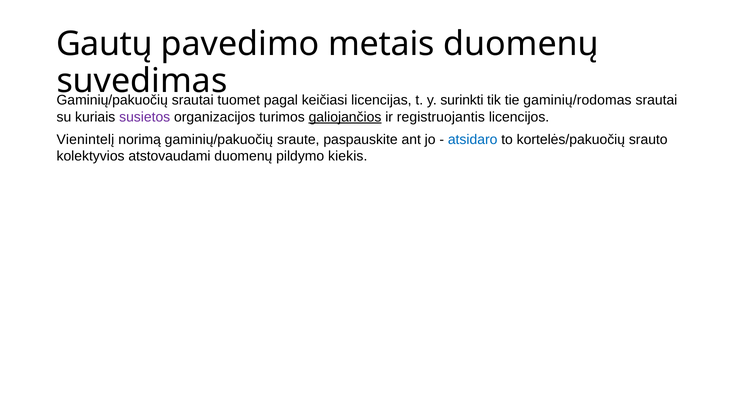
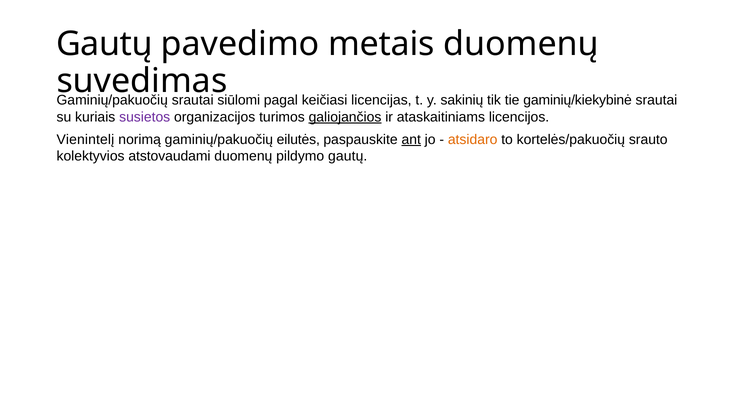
tuomet: tuomet -> siūlomi
surinkti: surinkti -> sakinių
gaminių/rodomas: gaminių/rodomas -> gaminių/kiekybinė
registruojantis: registruojantis -> ataskaitiniams
sraute: sraute -> eilutės
ant underline: none -> present
atsidaro colour: blue -> orange
pildymo kiekis: kiekis -> gautų
